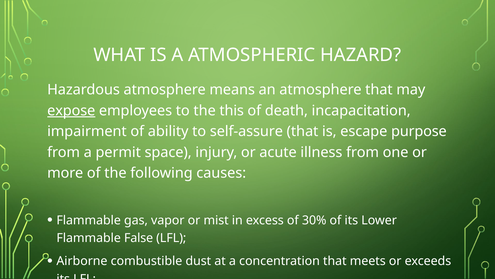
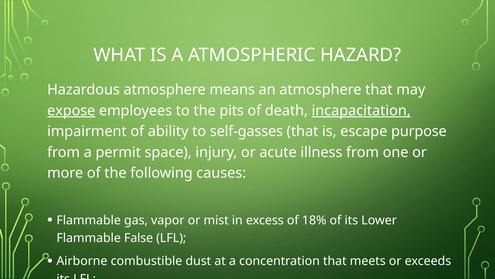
this: this -> pits
incapacitation underline: none -> present
self-assure: self-assure -> self-gasses
30%: 30% -> 18%
